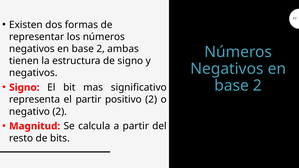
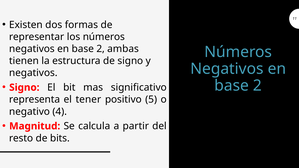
el partir: partir -> tener
positivo 2: 2 -> 5
negativo 2: 2 -> 4
